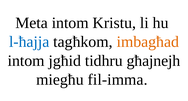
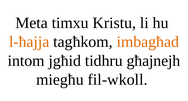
Meta intom: intom -> timxu
l-ħajja colour: blue -> orange
fil-imma: fil-imma -> fil-wkoll
